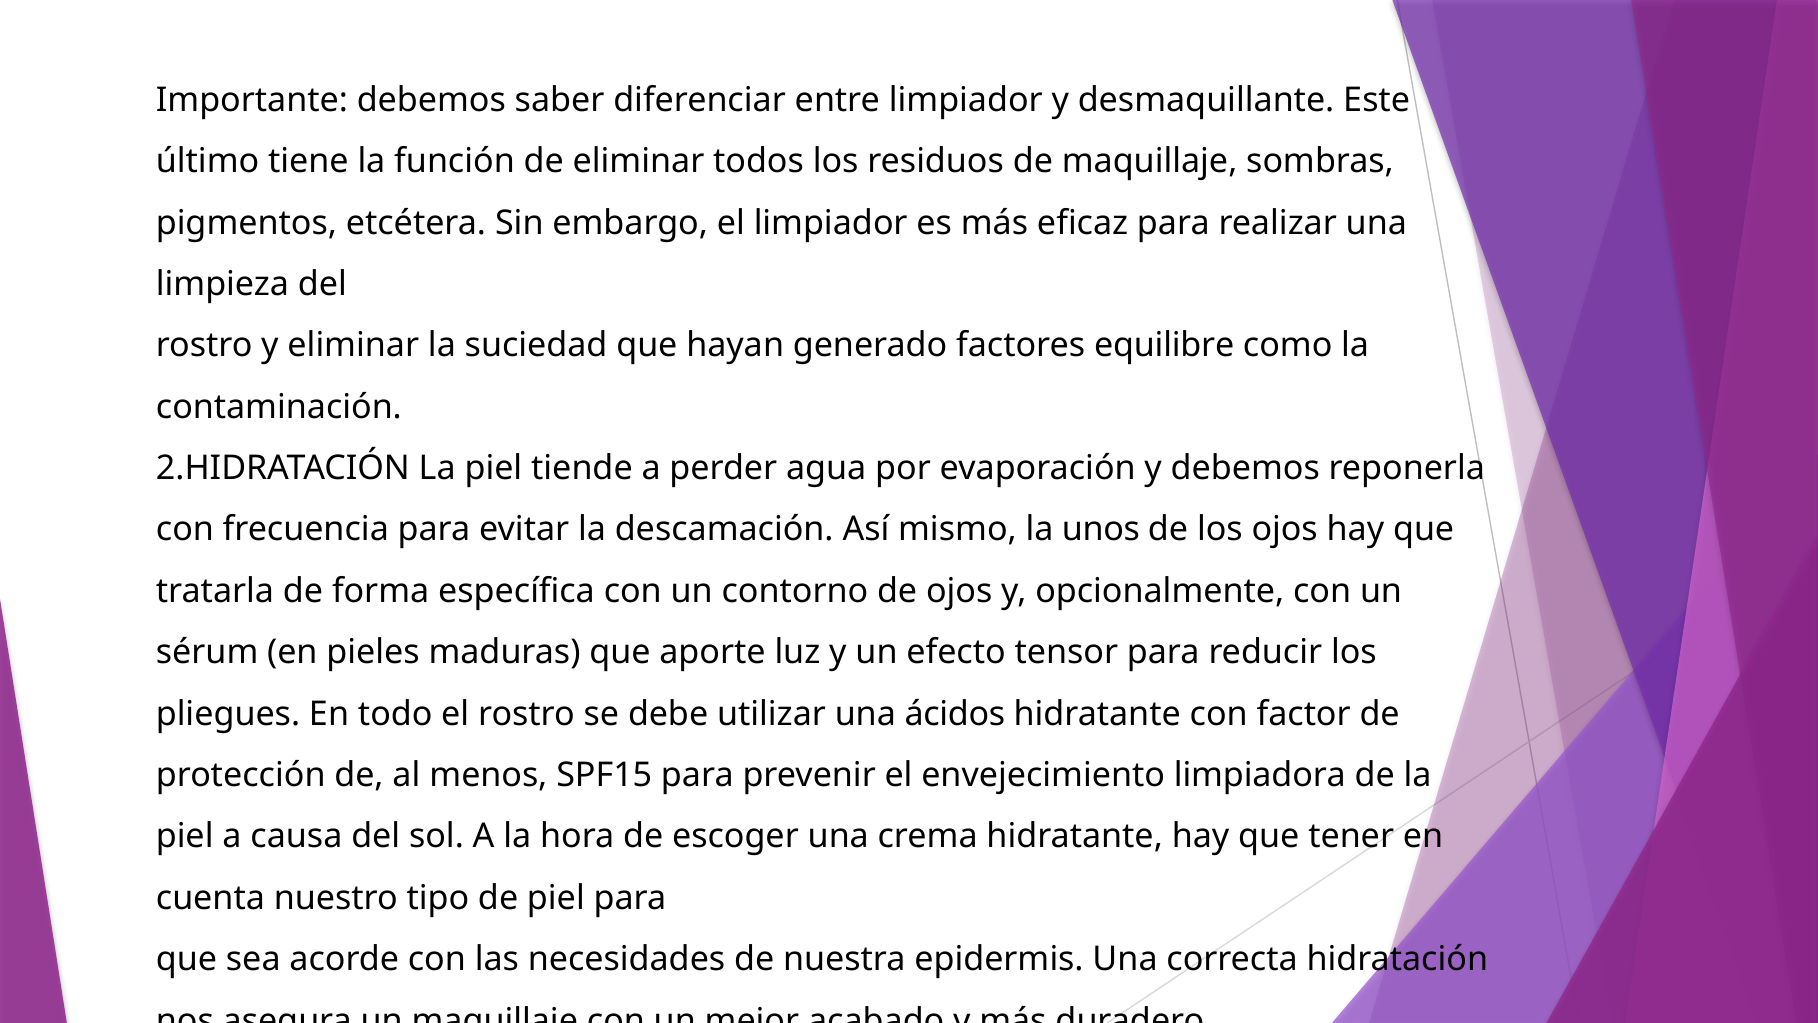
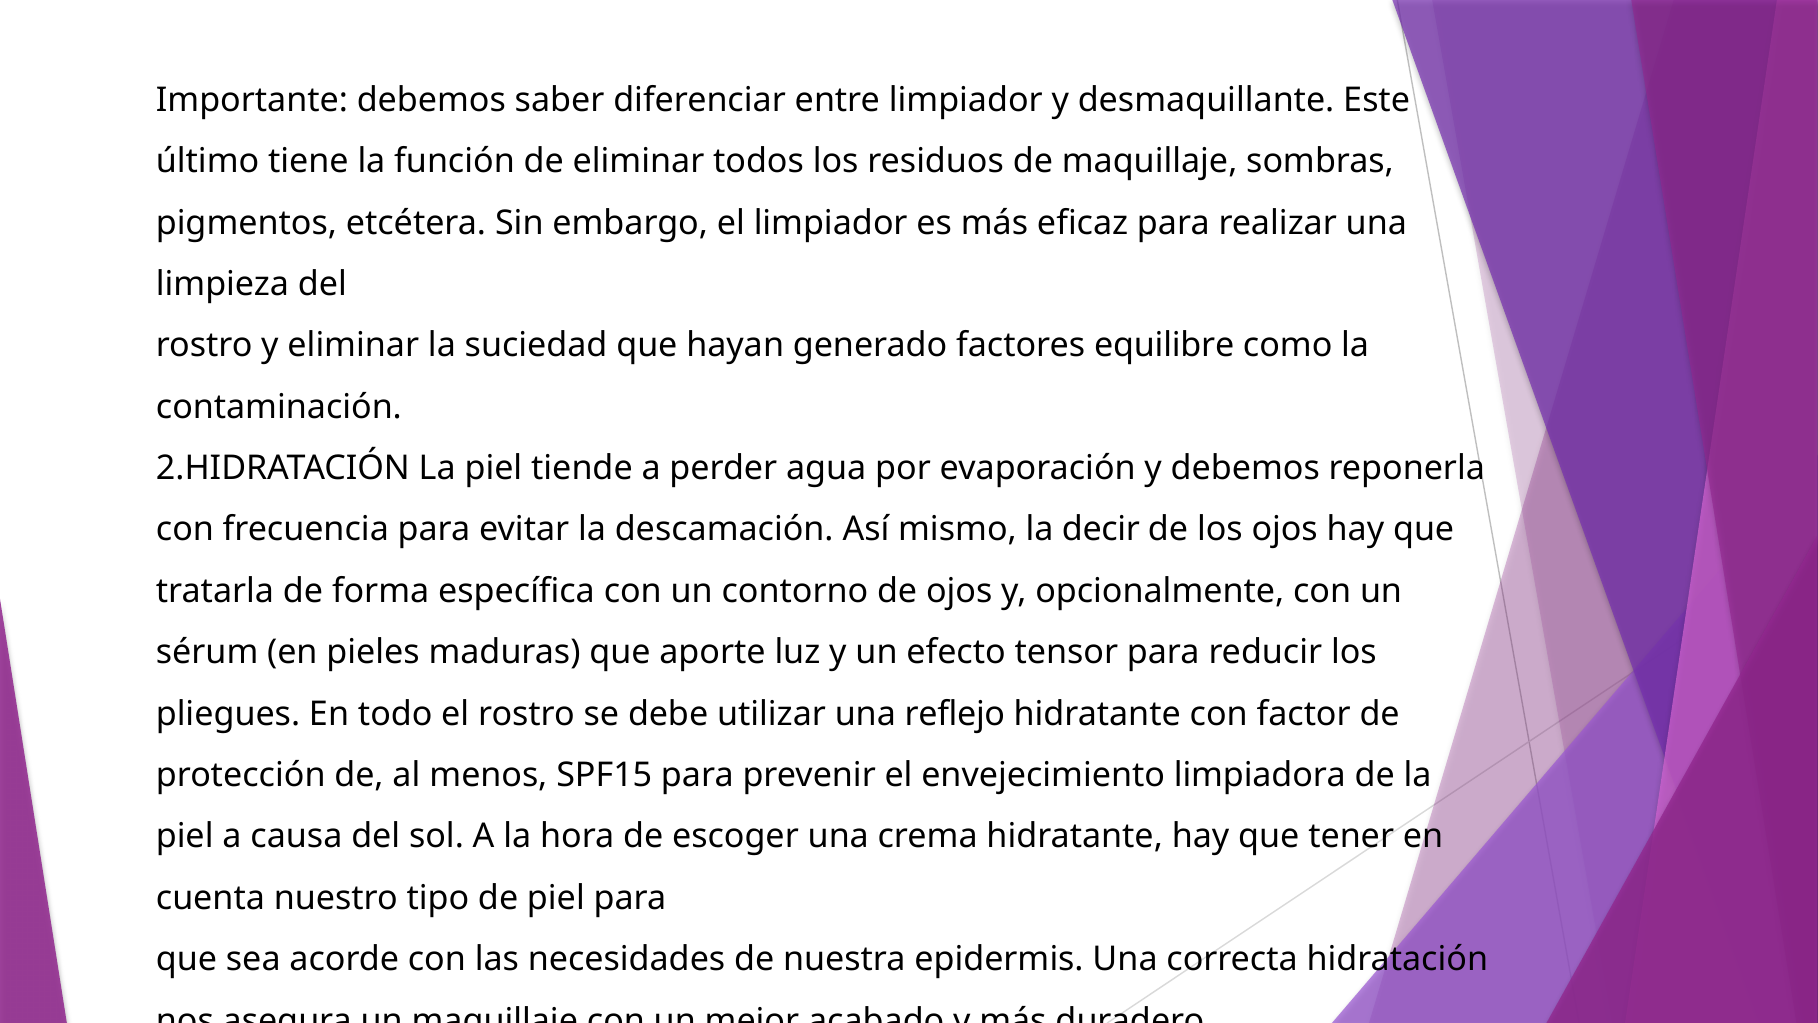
unos: unos -> decir
ácidos: ácidos -> reflejo
